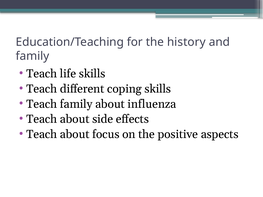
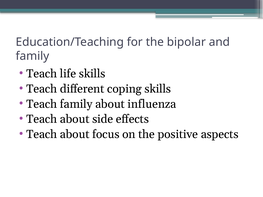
history: history -> bipolar
